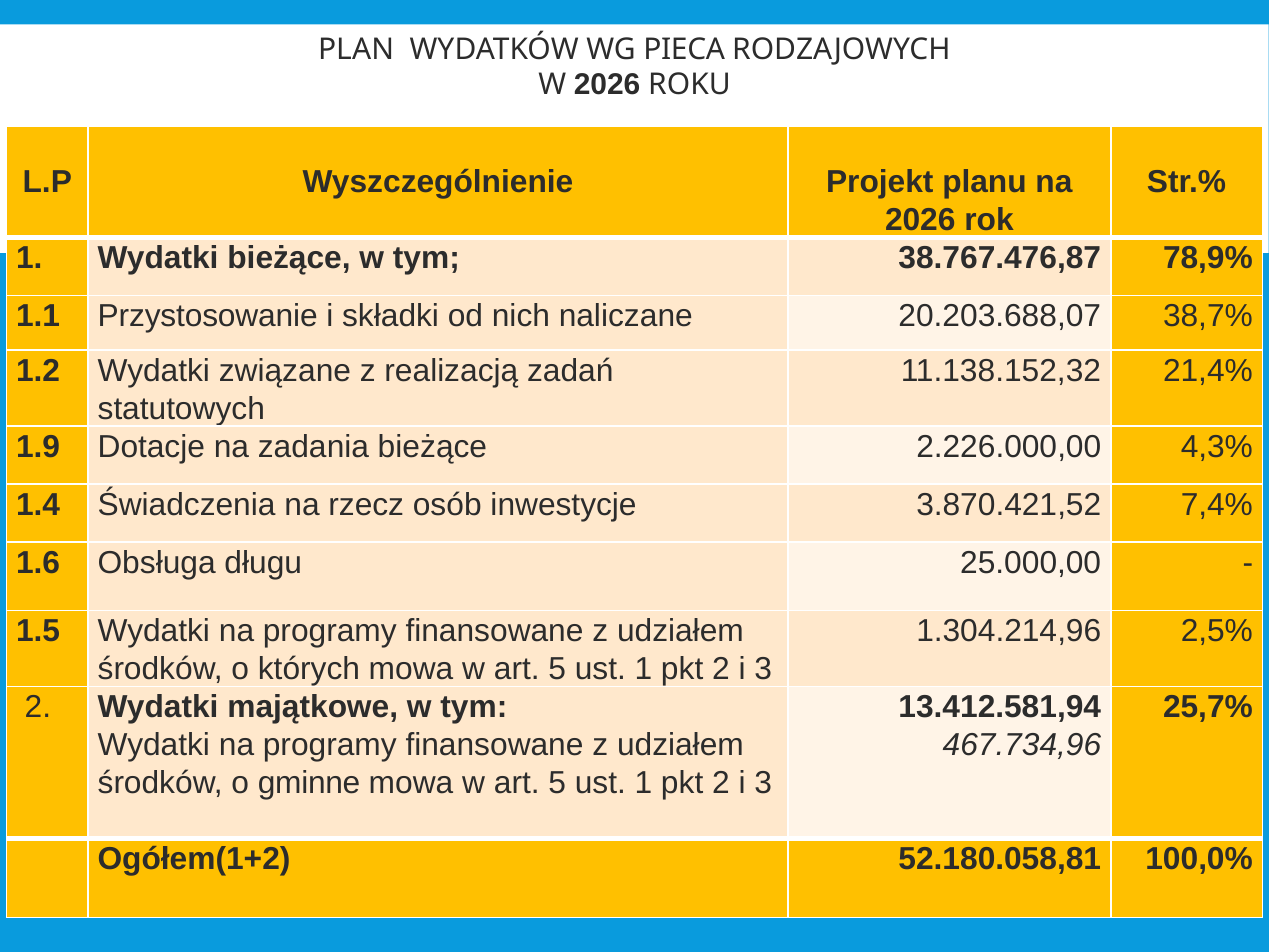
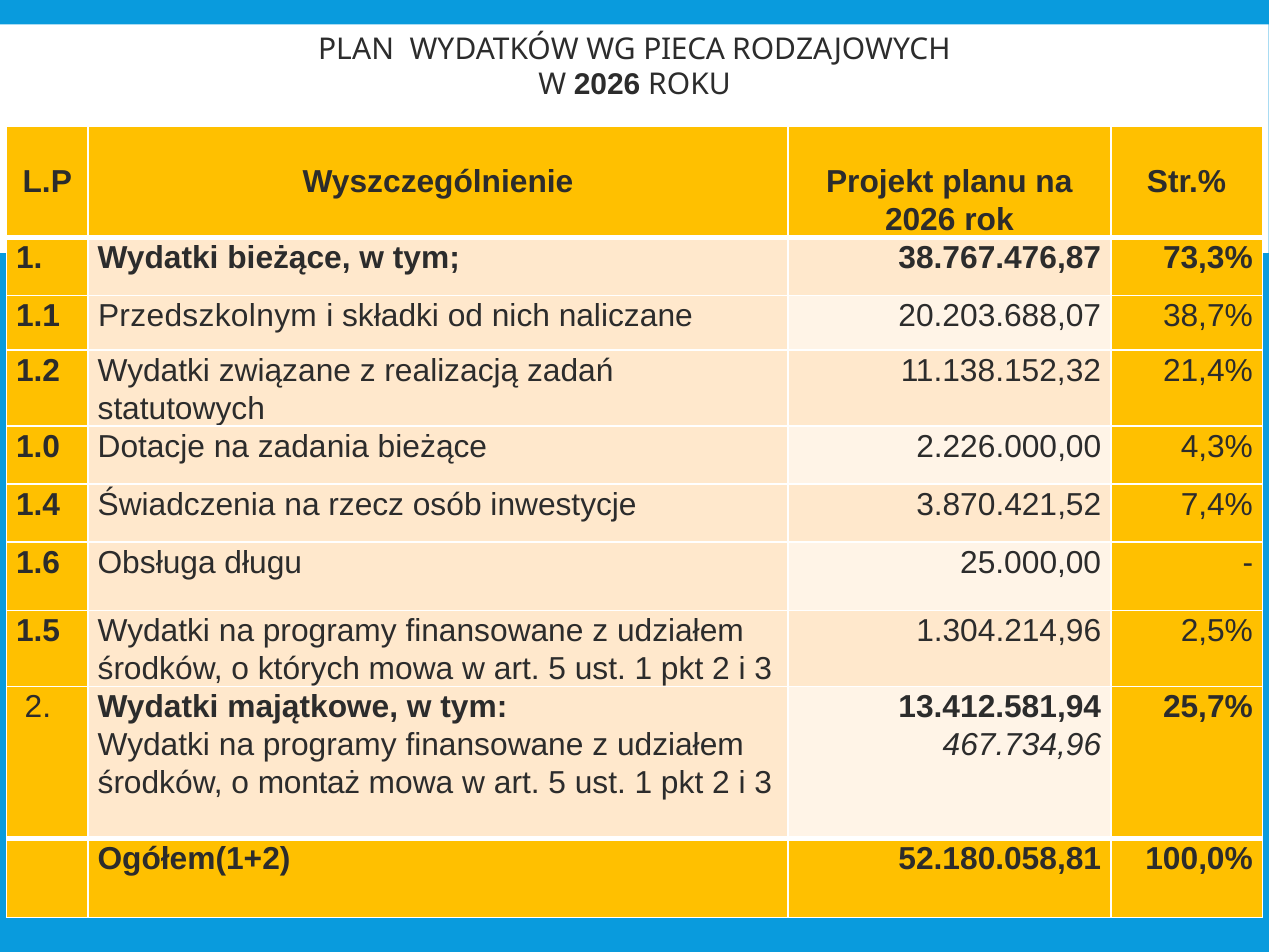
78,9%: 78,9% -> 73,3%
Przystosowanie: Przystosowanie -> Przedszkolnym
1.9: 1.9 -> 1.0
gminne: gminne -> montaż
